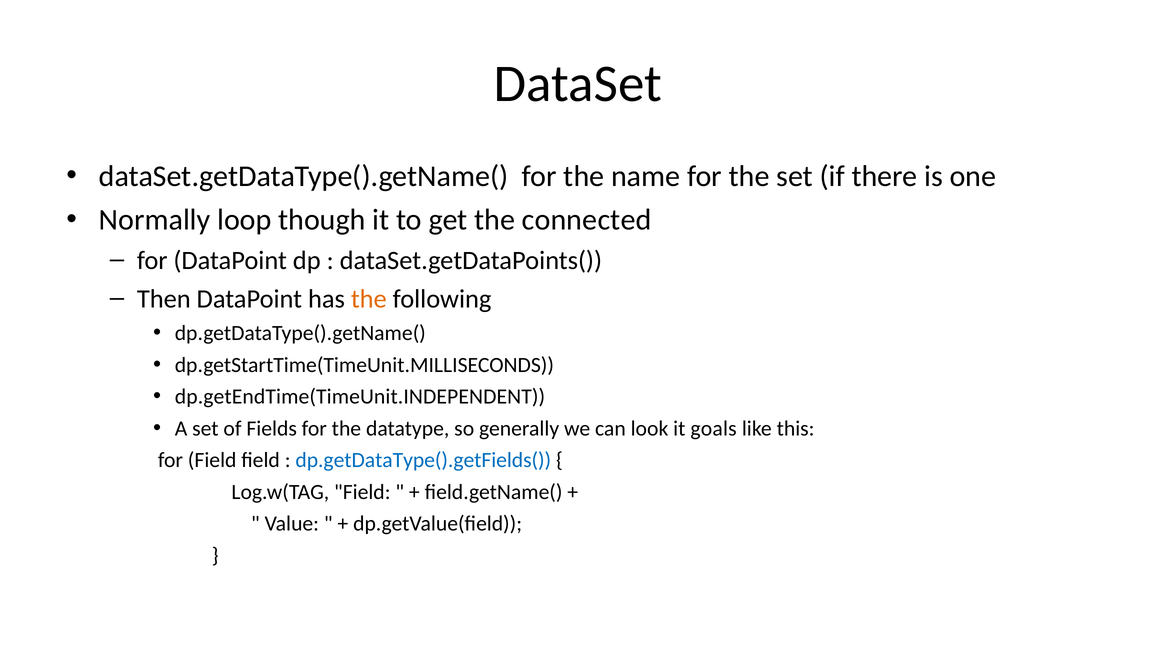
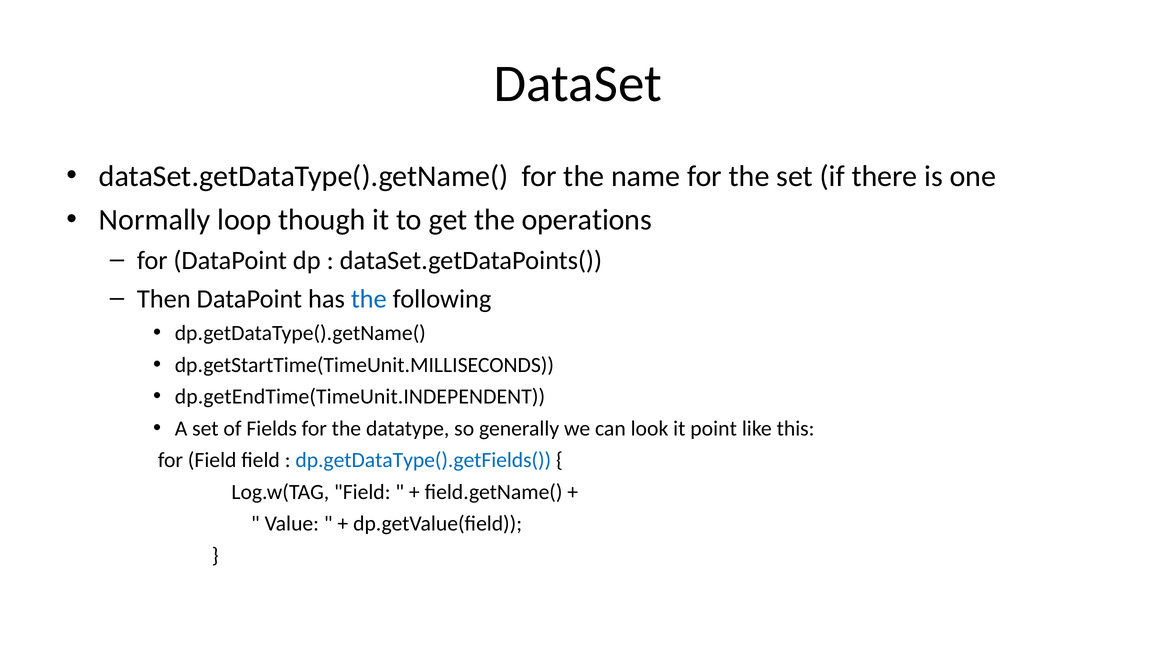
connected: connected -> operations
the at (369, 299) colour: orange -> blue
goals: goals -> point
